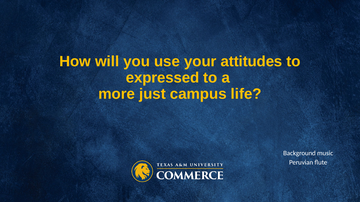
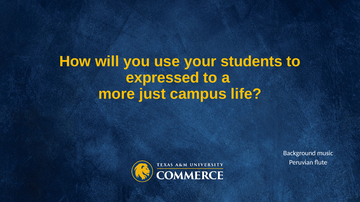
attitudes: attitudes -> students
